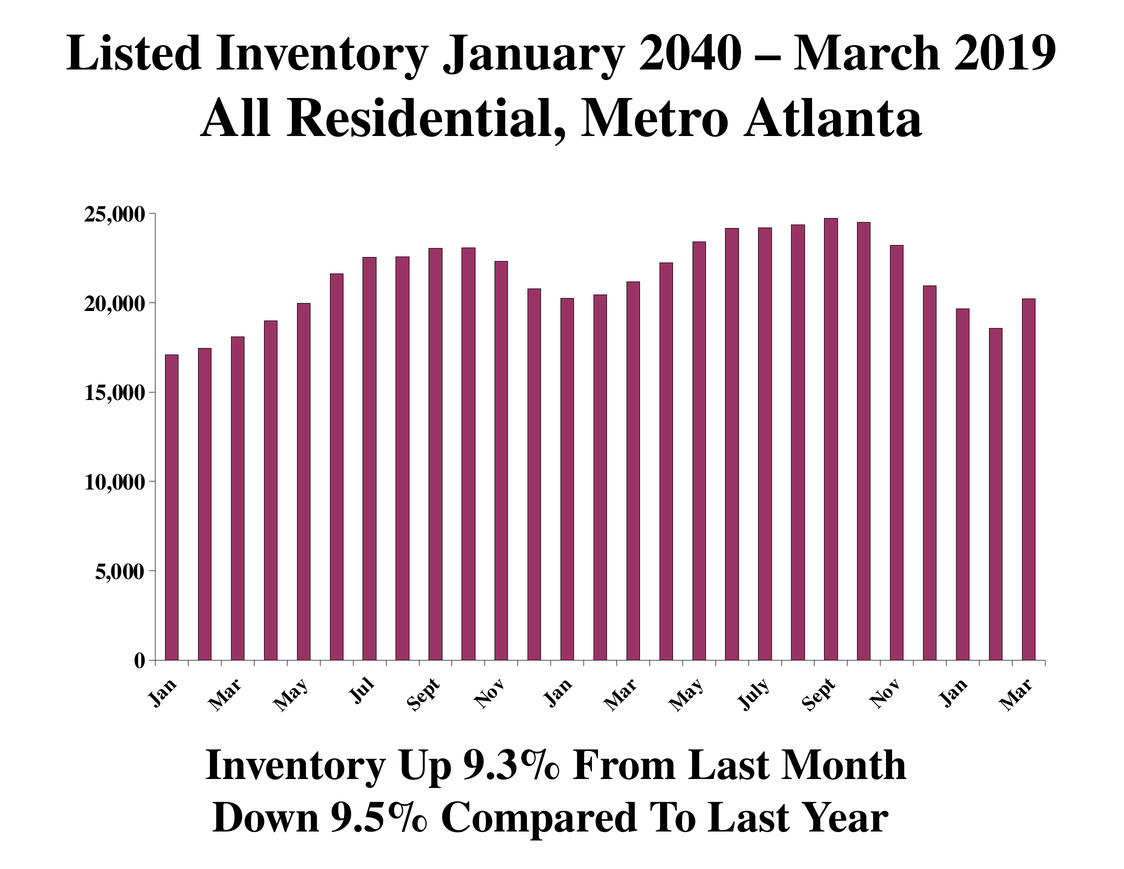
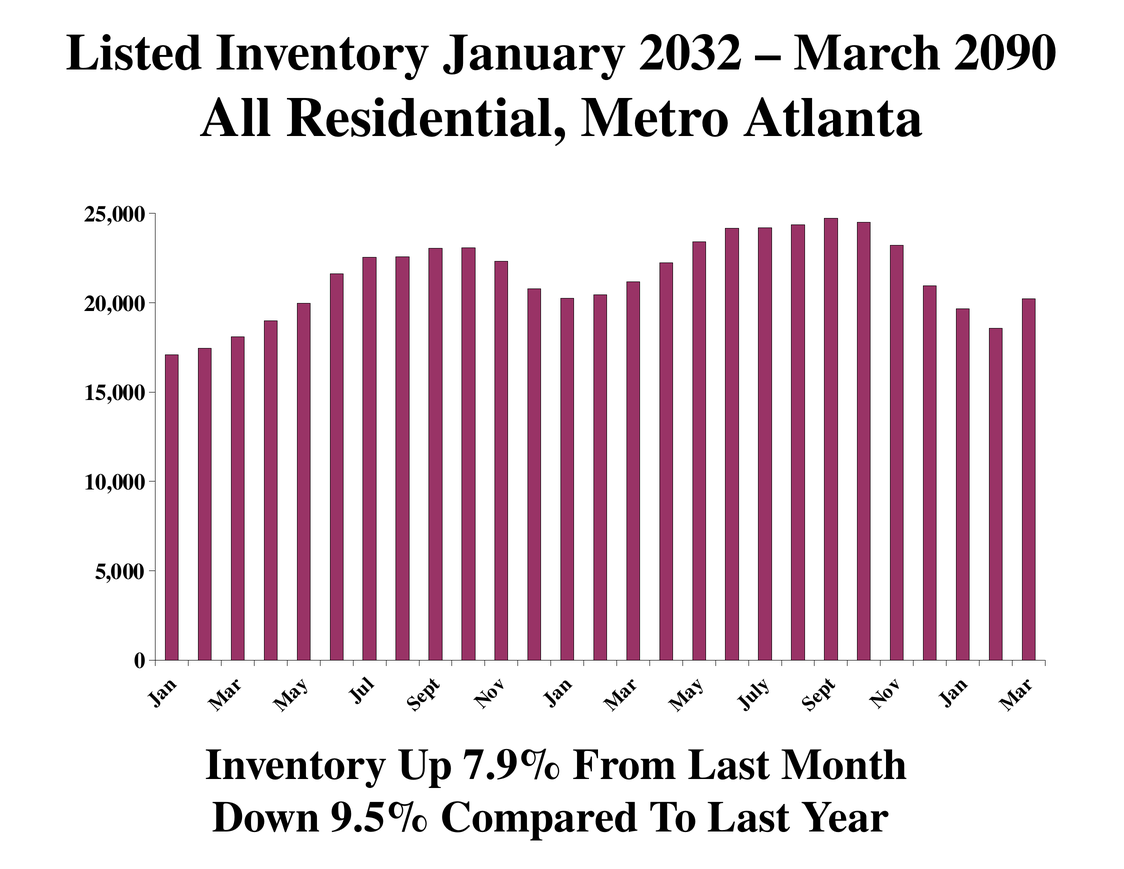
2040: 2040 -> 2032
2019: 2019 -> 2090
9.3%: 9.3% -> 7.9%
